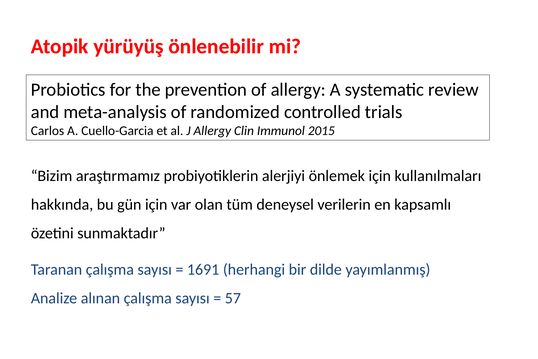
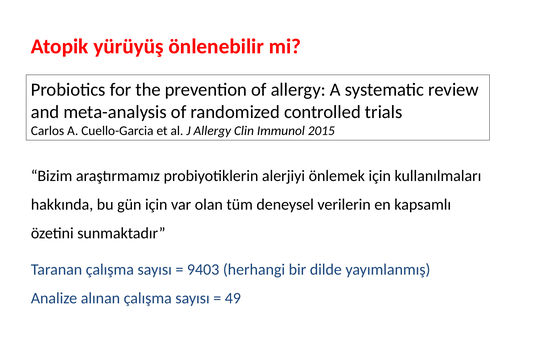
1691: 1691 -> 9403
57: 57 -> 49
